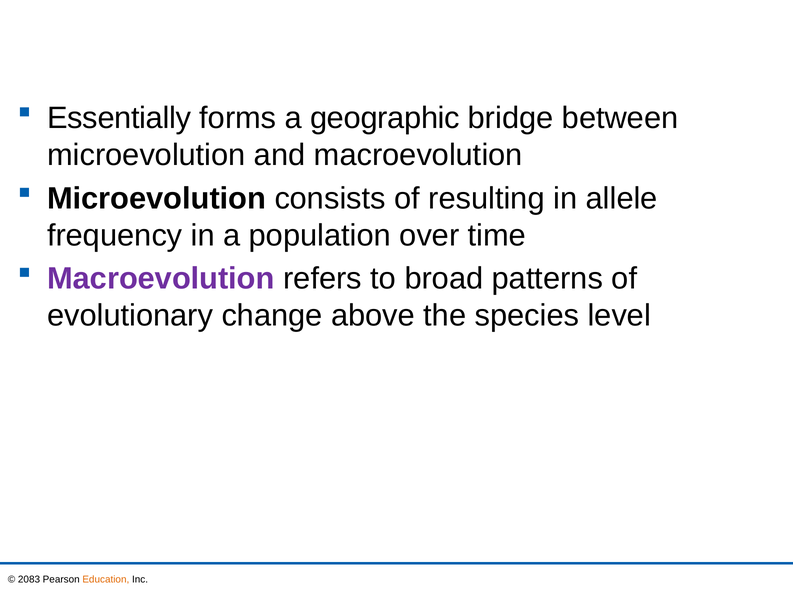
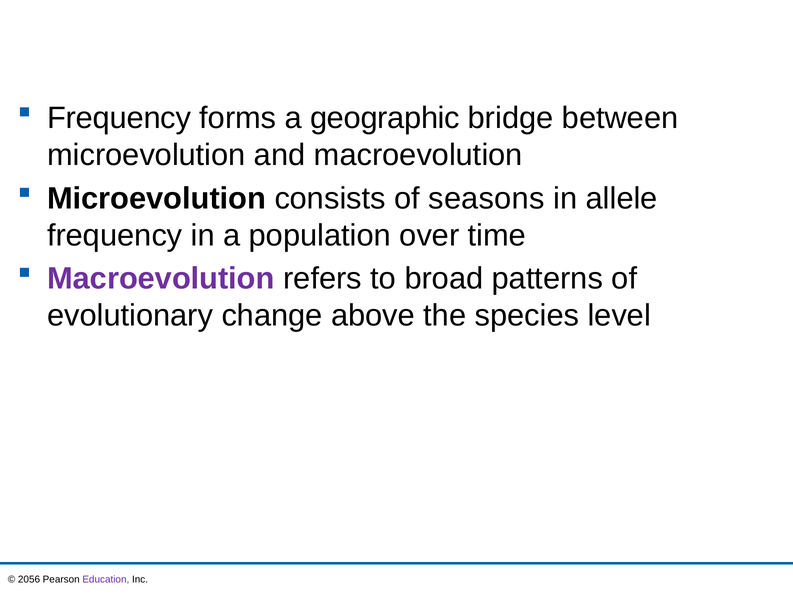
Essentially at (119, 118): Essentially -> Frequency
resulting: resulting -> seasons
2083: 2083 -> 2056
Education colour: orange -> purple
